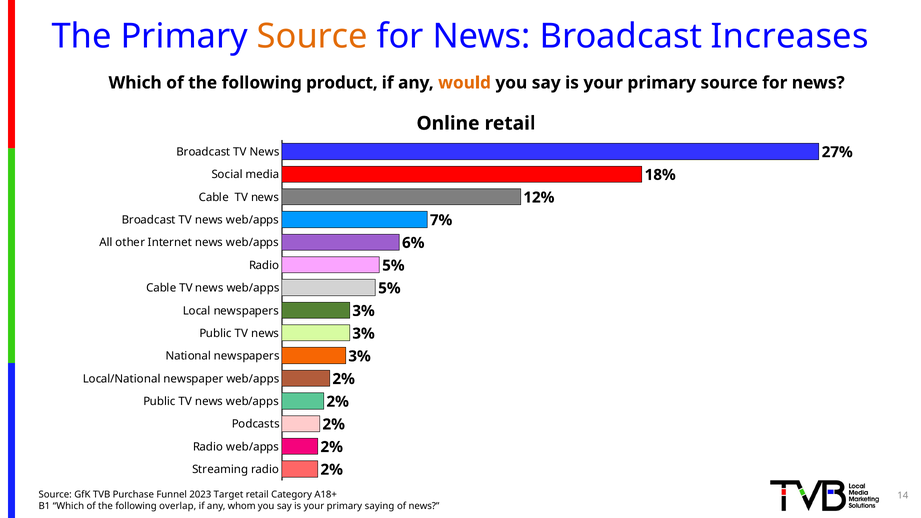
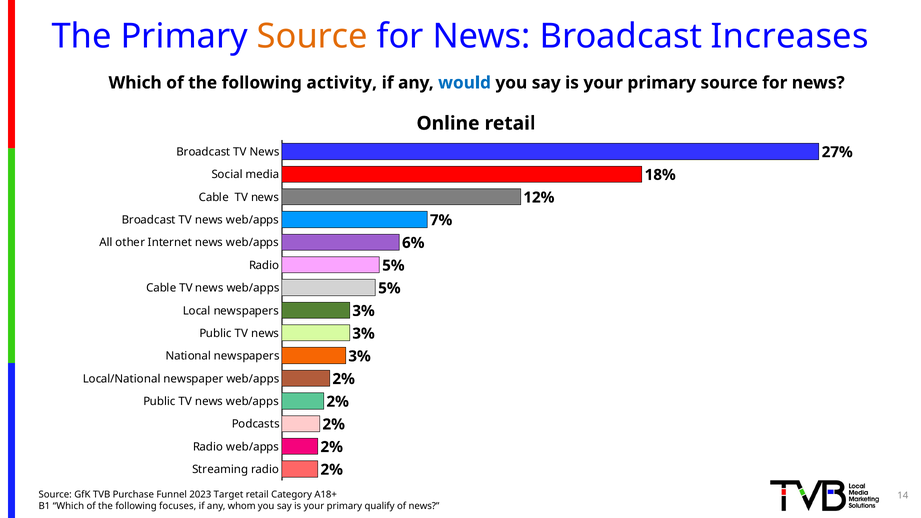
product: product -> activity
would colour: orange -> blue
overlap: overlap -> focuses
saying: saying -> qualify
